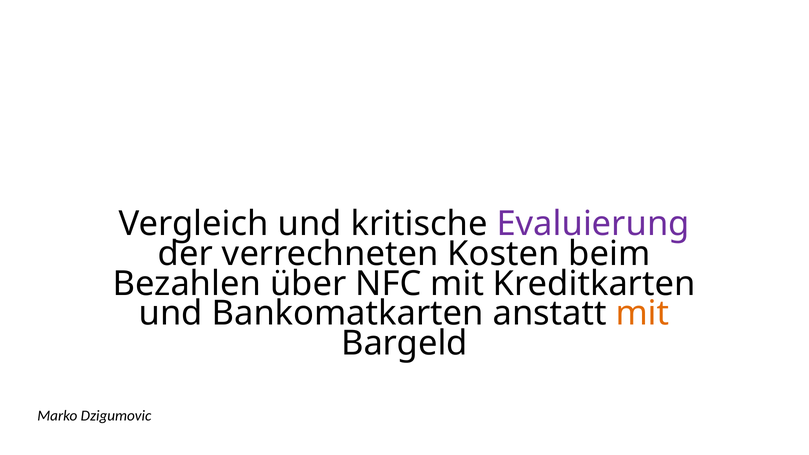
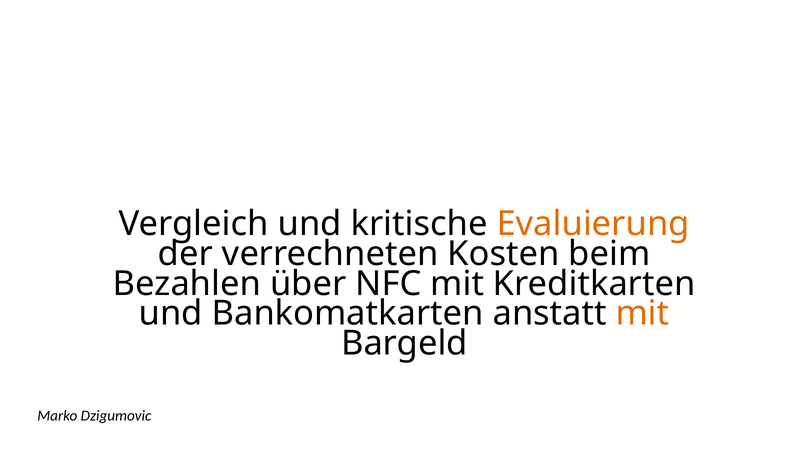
Evaluierung colour: purple -> orange
